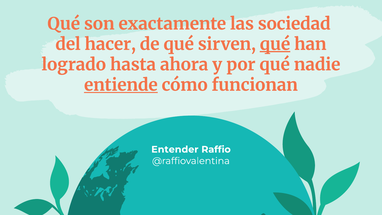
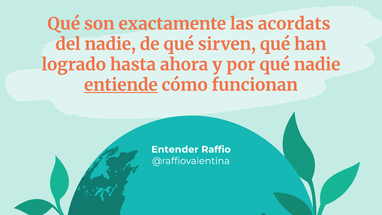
sociedad: sociedad -> acordats
del hacer: hacer -> nadie
qué at (275, 44) underline: present -> none
